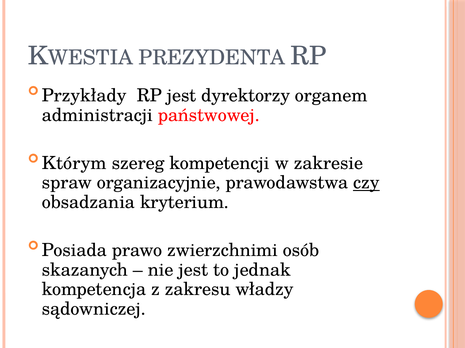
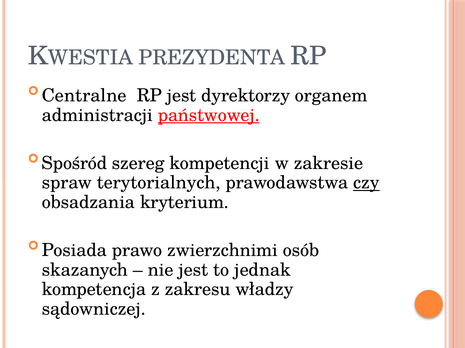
Przykłady: Przykłady -> Centralne
państwowej underline: none -> present
Którym: Którym -> Spośród
organizacyjnie: organizacyjnie -> terytorialnych
